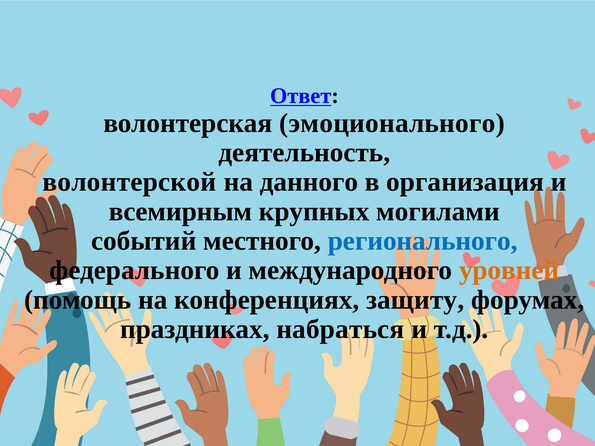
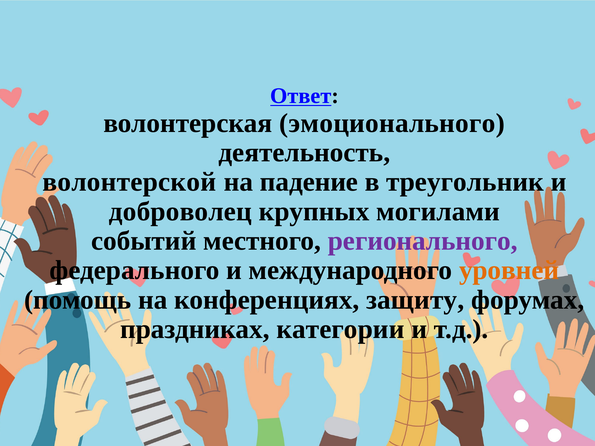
данного: данного -> падение
организация: организация -> треугольник
всемирным: всемирным -> доброволец
регионального colour: blue -> purple
набраться: набраться -> категории
